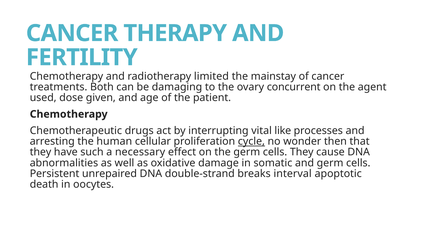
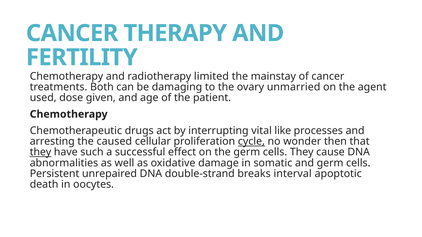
concurrent: concurrent -> unmarried
human: human -> caused
they at (40, 152) underline: none -> present
necessary: necessary -> successful
